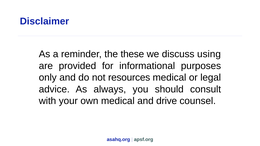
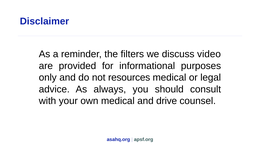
these: these -> filters
using: using -> video
